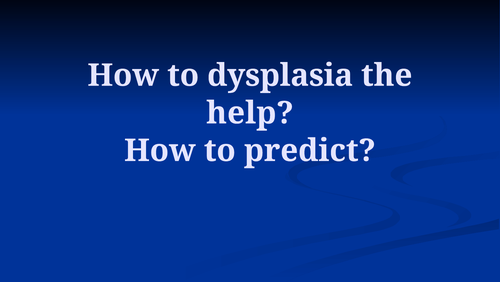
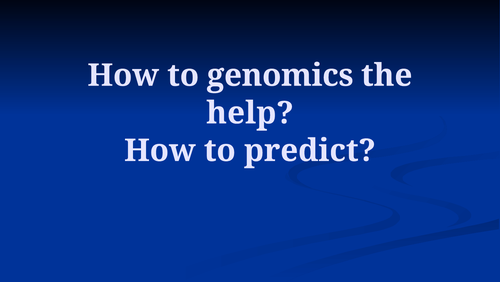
dysplasia: dysplasia -> genomics
